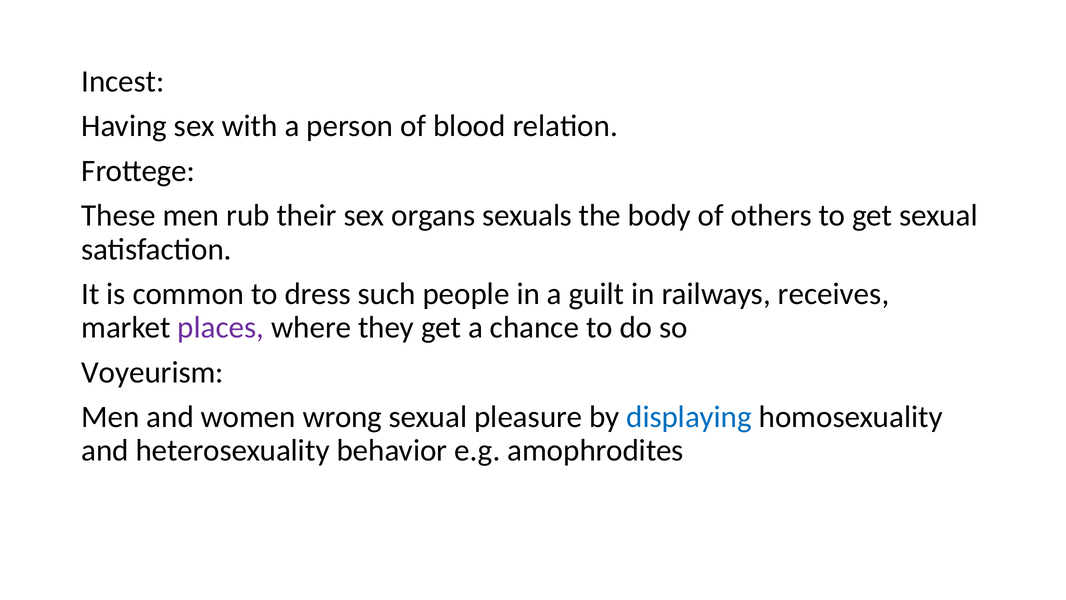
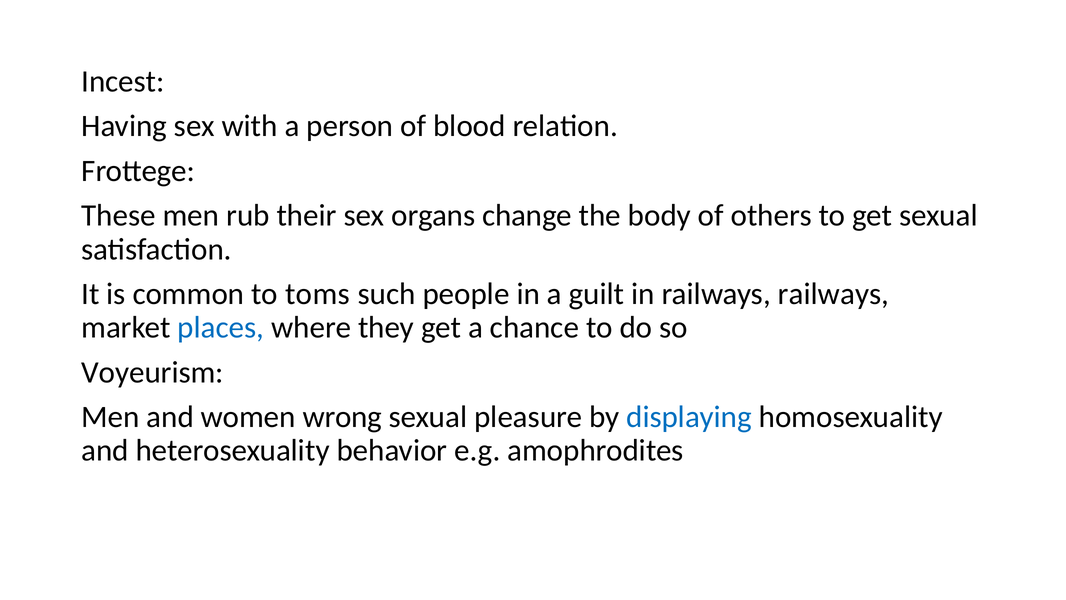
sexuals: sexuals -> change
dress: dress -> toms
railways receives: receives -> railways
places colour: purple -> blue
